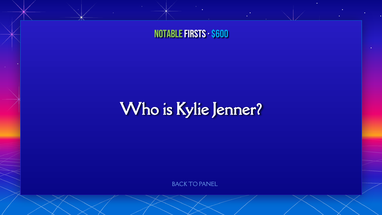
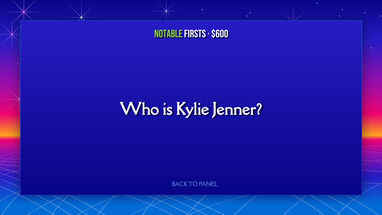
$600 colour: light blue -> white
